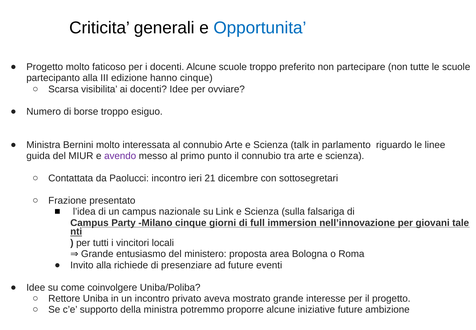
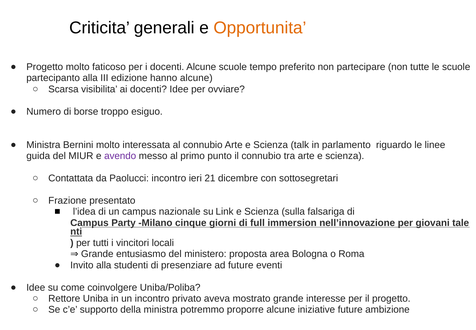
Opportunita colour: blue -> orange
scuole troppo: troppo -> tempo
hanno cinque: cinque -> alcune
richiede: richiede -> studenti
